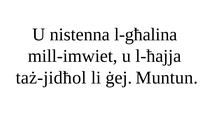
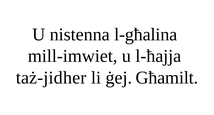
taż-jidħol: taż-jidħol -> taż-jidher
Muntun: Muntun -> Għamilt
